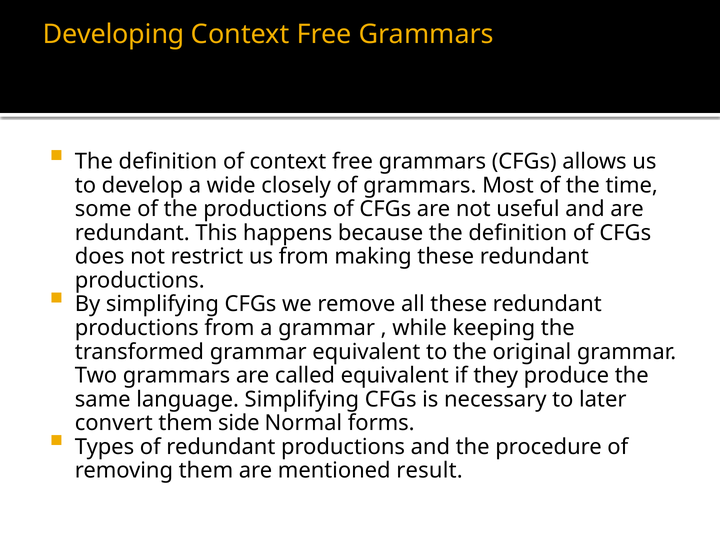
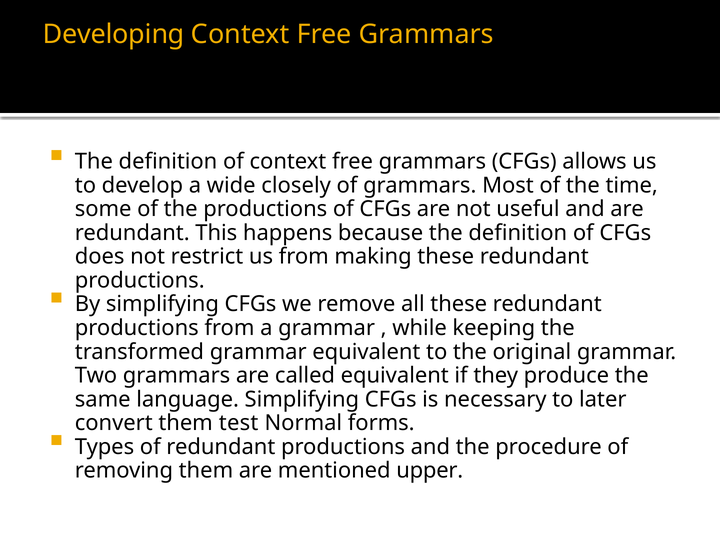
side: side -> test
result: result -> upper
